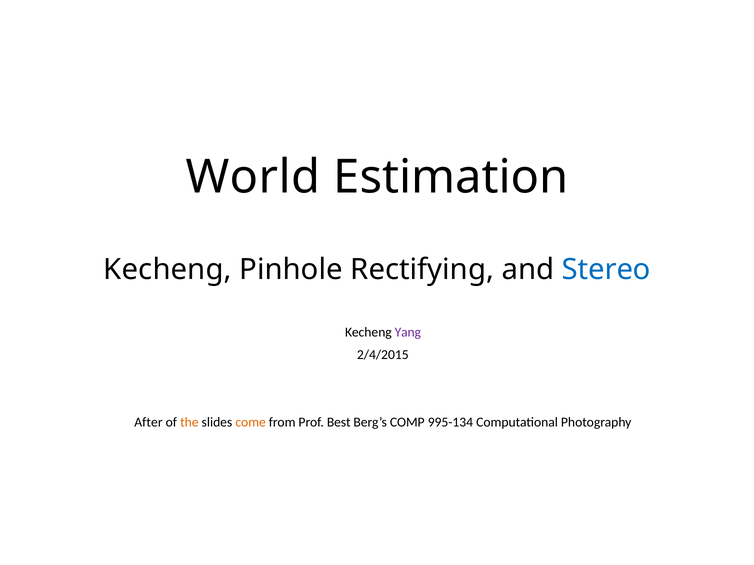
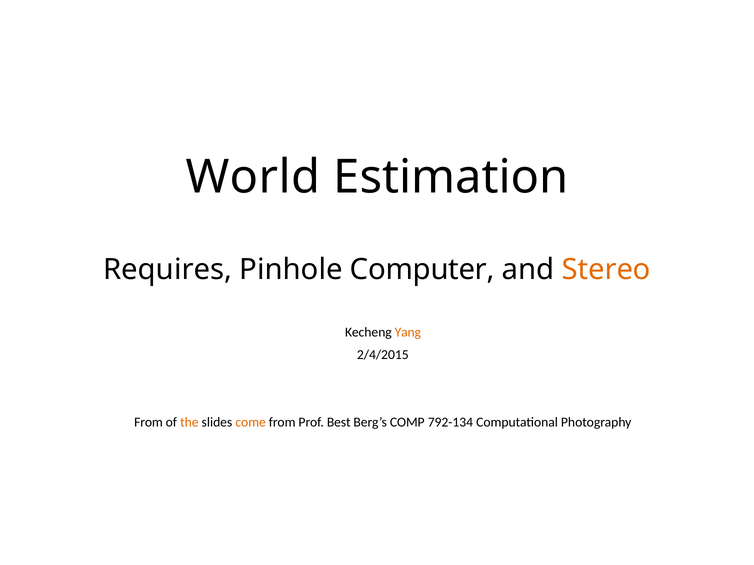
Kecheng at (168, 270): Kecheng -> Requires
Rectifying: Rectifying -> Computer
Stereo colour: blue -> orange
Yang colour: purple -> orange
After at (148, 423): After -> From
995-134: 995-134 -> 792-134
